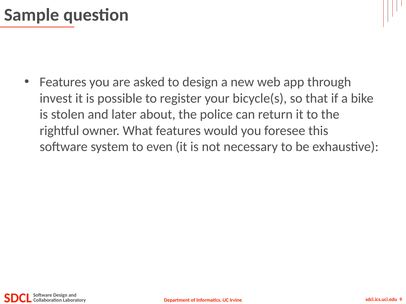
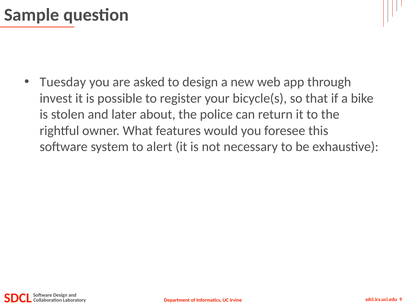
Features at (63, 82): Features -> Tuesday
even: even -> alert
